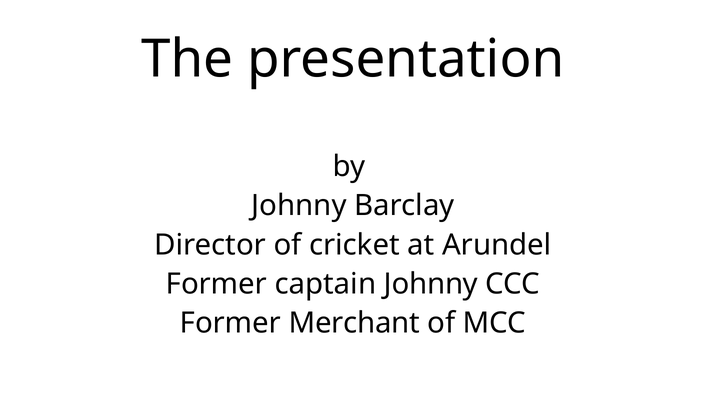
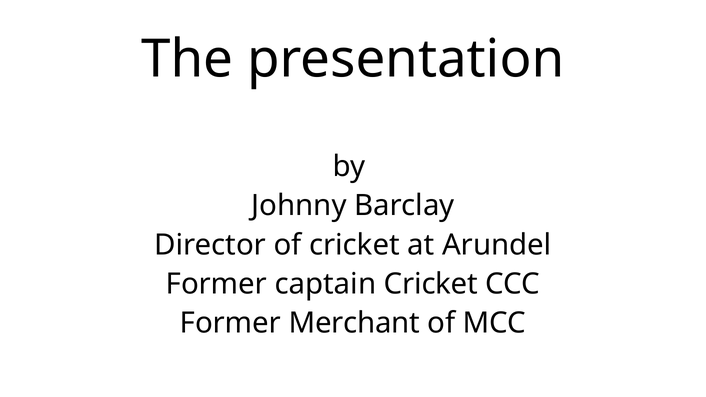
captain Johnny: Johnny -> Cricket
